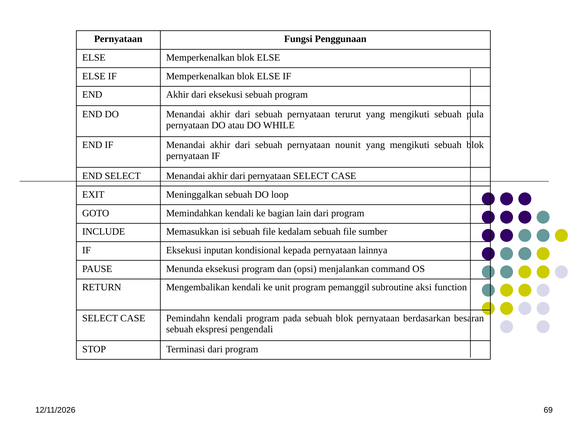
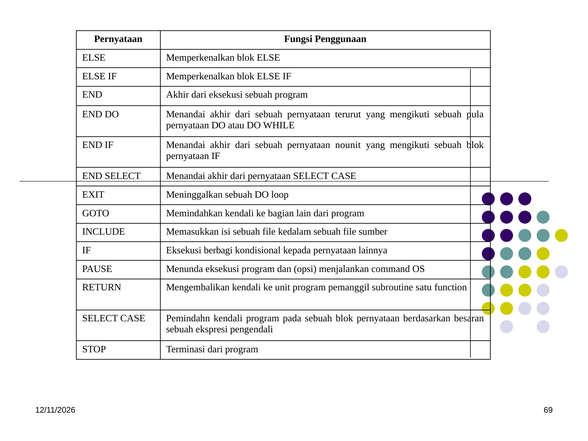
inputan: inputan -> berbagi
aksi: aksi -> satu
